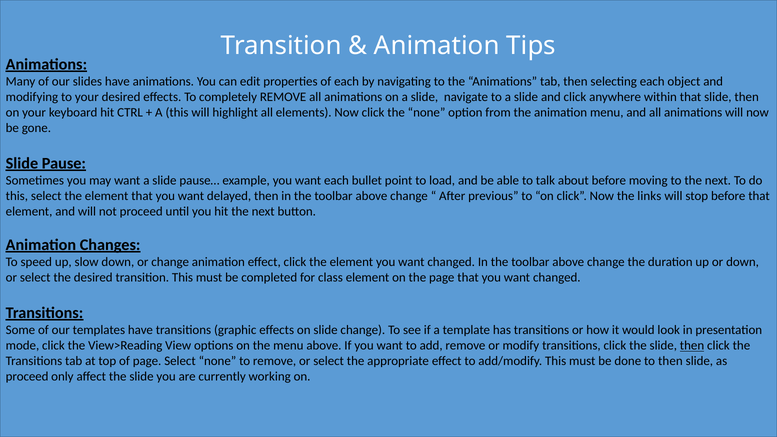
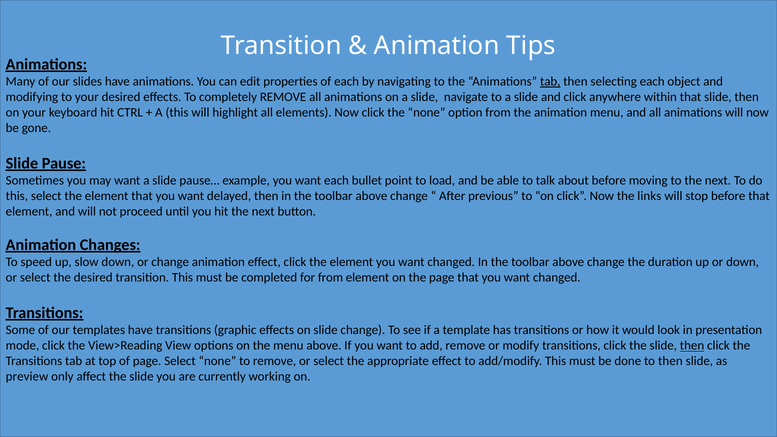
tab at (550, 82) underline: none -> present
for class: class -> from
proceed at (27, 377): proceed -> preview
